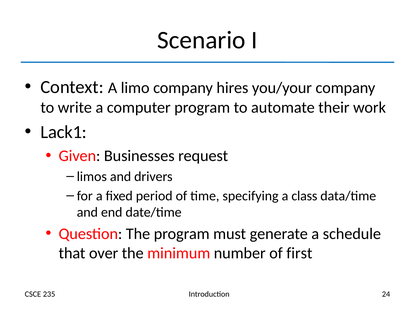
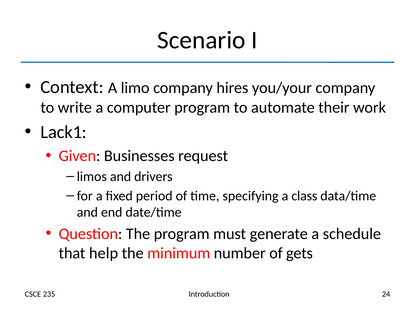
over: over -> help
first: first -> gets
